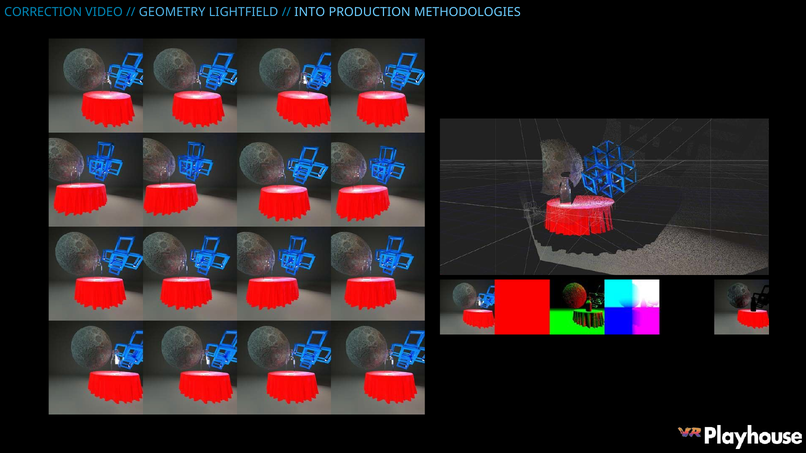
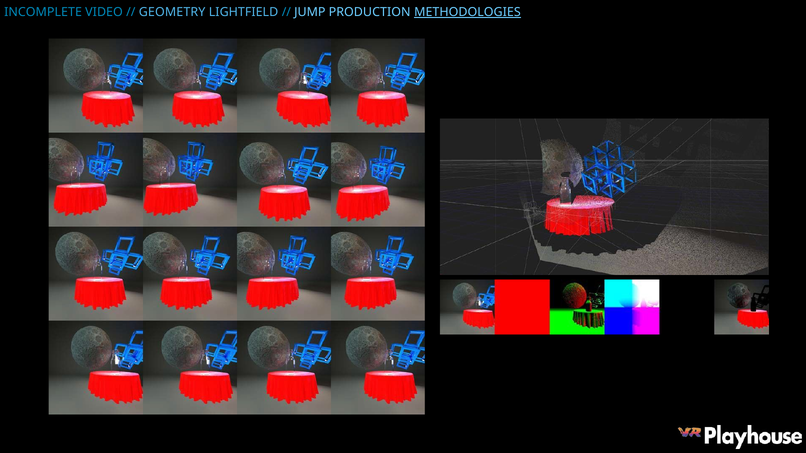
CORRECTION: CORRECTION -> INCOMPLETE
INTO: INTO -> JUMP
METHODOLOGIES underline: none -> present
